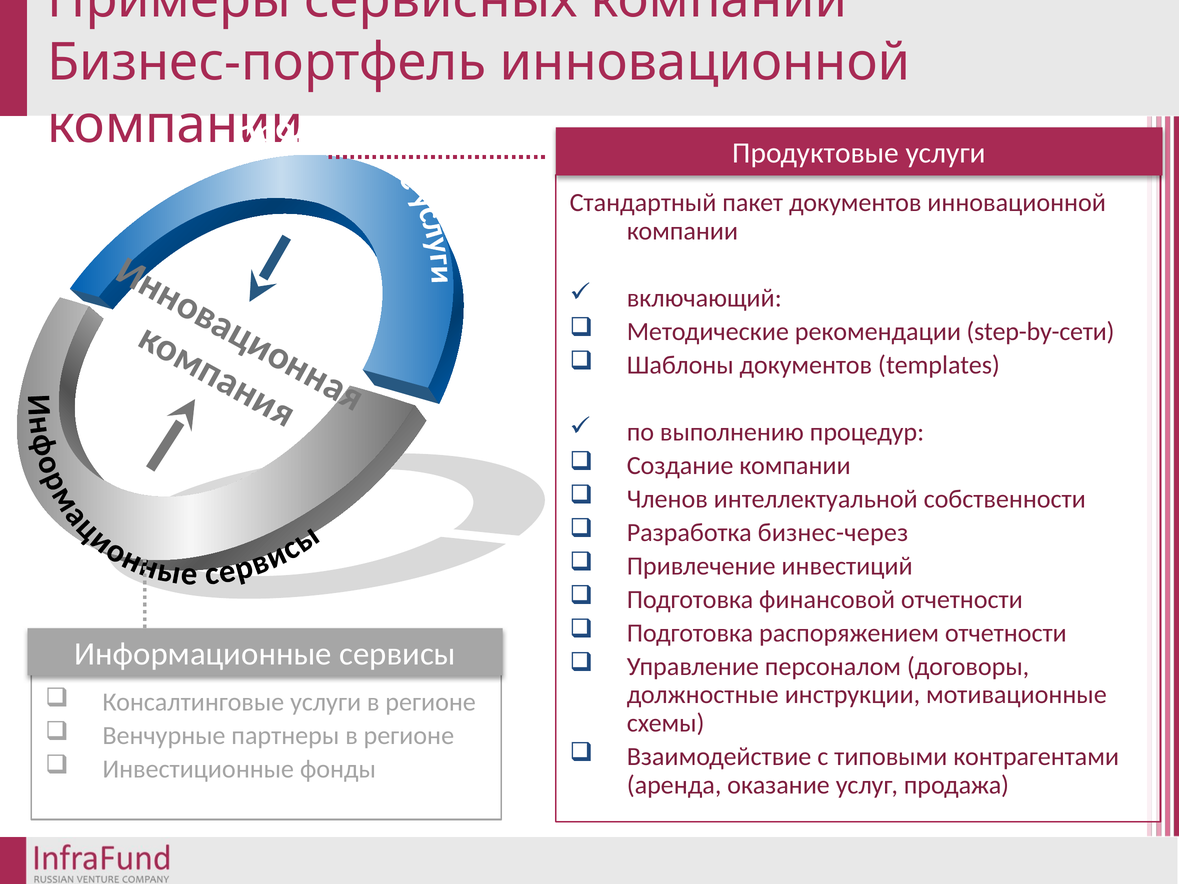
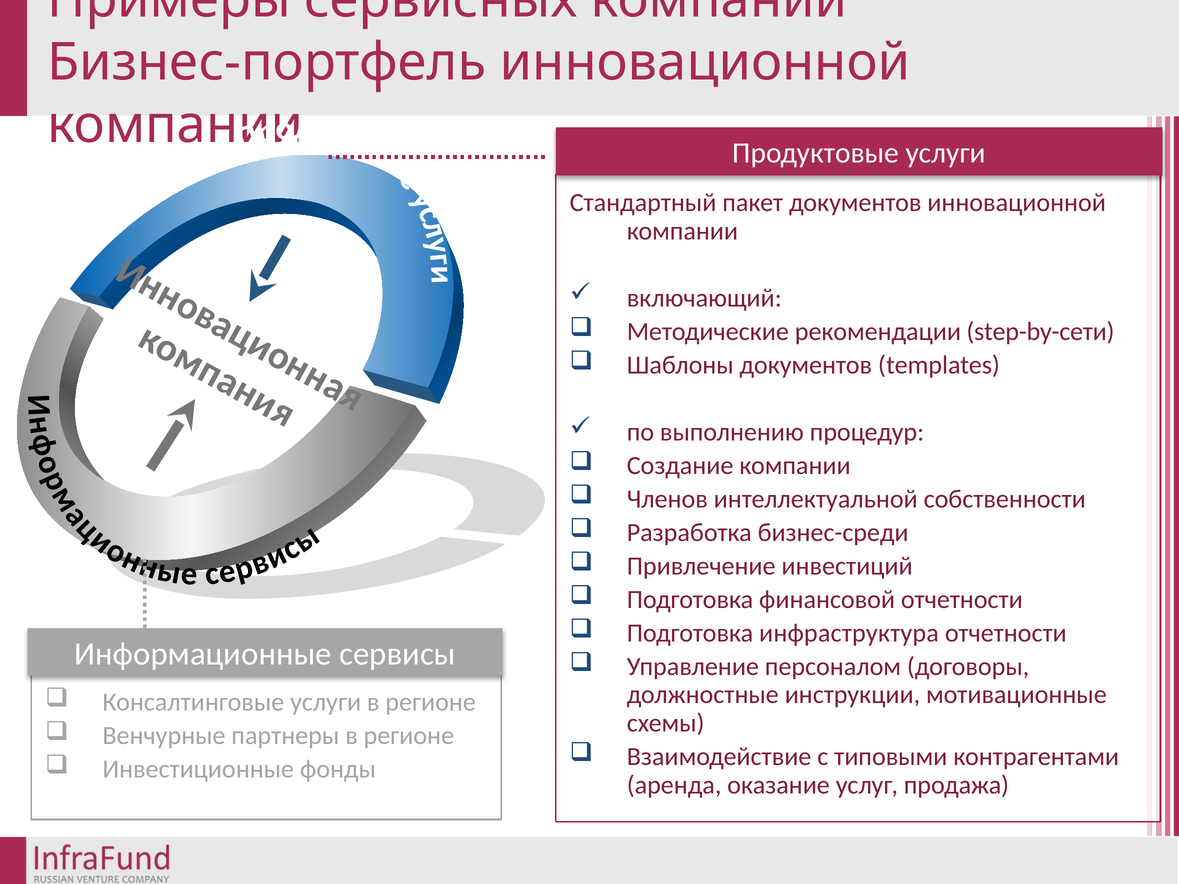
бизнес-через: бизнес-через -> бизнес-среди
распоряжением: распоряжением -> инфраструктура
